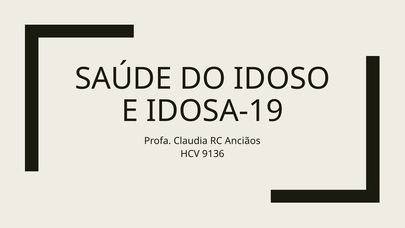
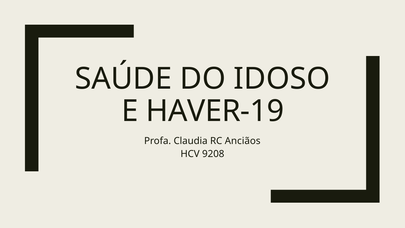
IDOSA-19: IDOSA-19 -> HAVER-19
9136: 9136 -> 9208
